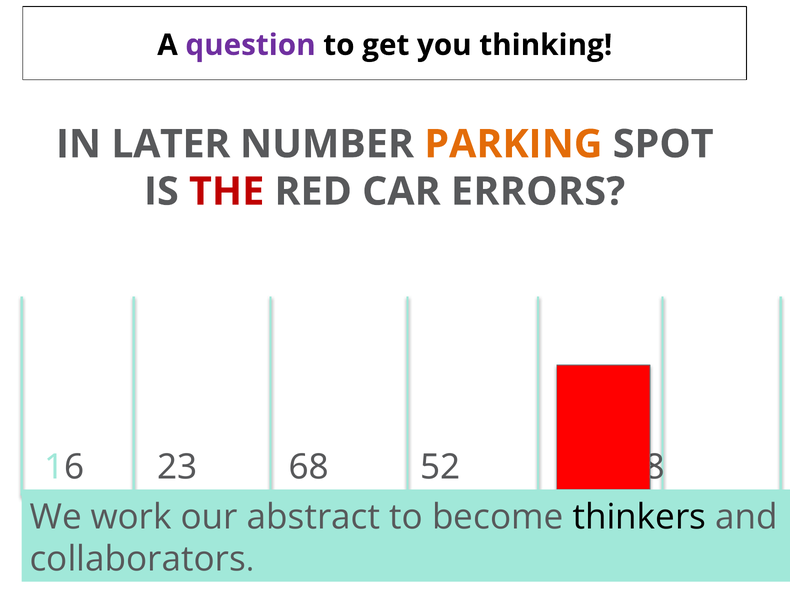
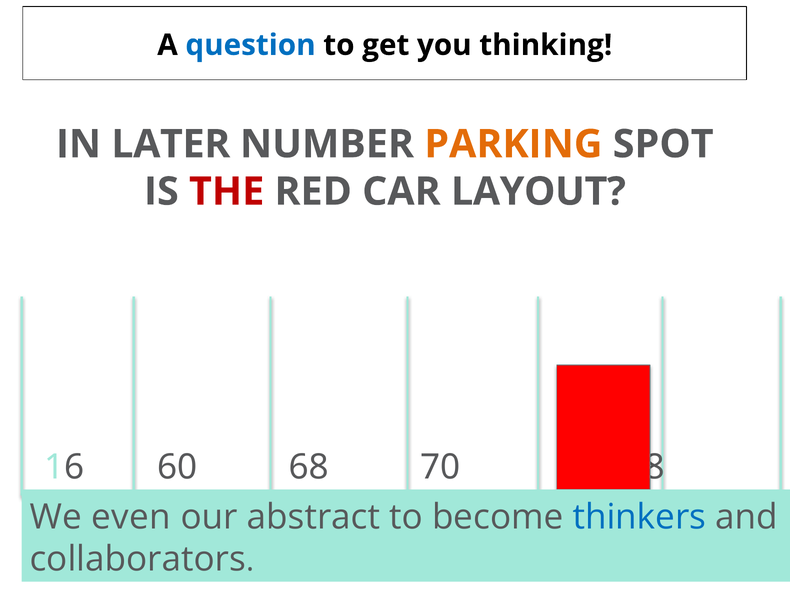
question colour: purple -> blue
ERRORS: ERRORS -> LAYOUT
23: 23 -> 60
52: 52 -> 70
work: work -> even
thinkers colour: black -> blue
